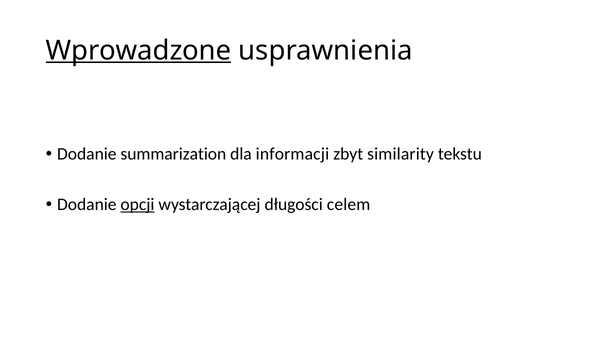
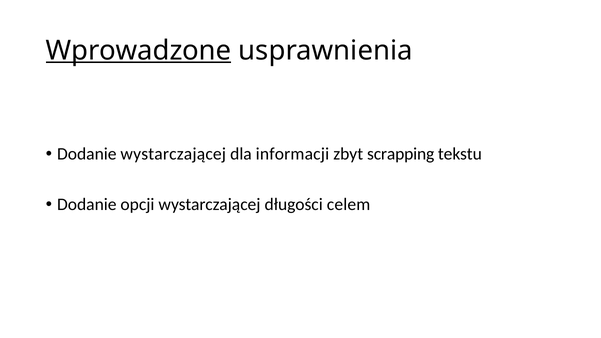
Dodanie summarization: summarization -> wystarczającej
similarity: similarity -> scrapping
opcji underline: present -> none
